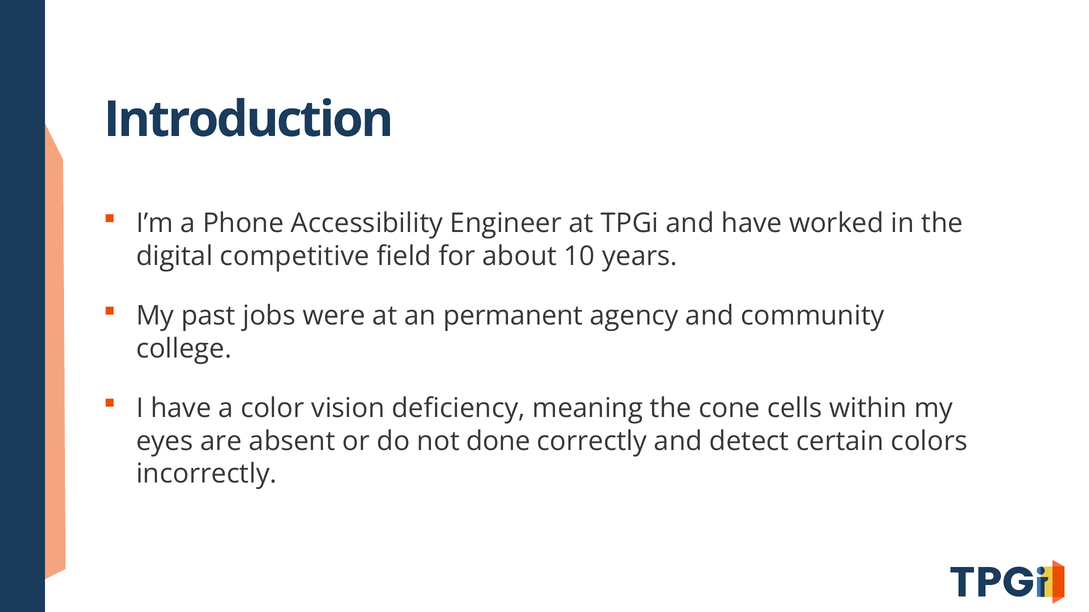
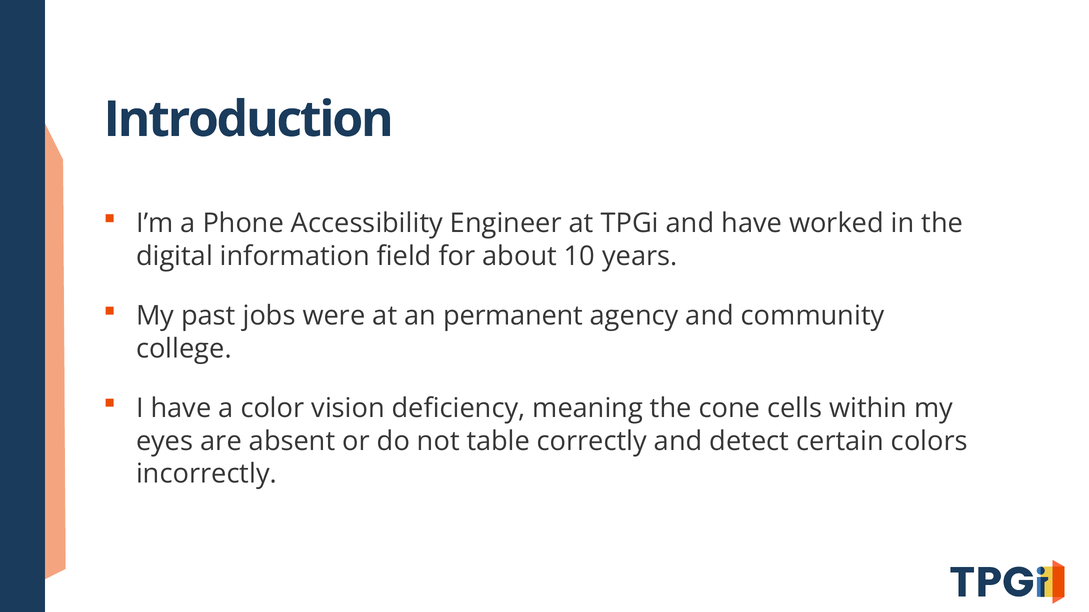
competitive: competitive -> information
done: done -> table
